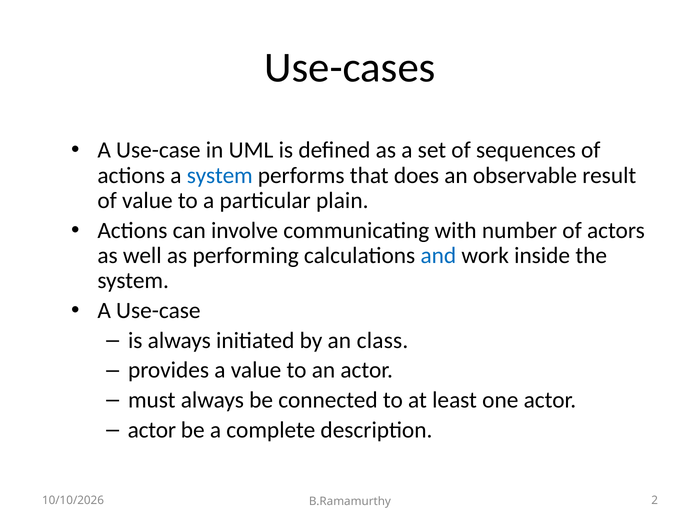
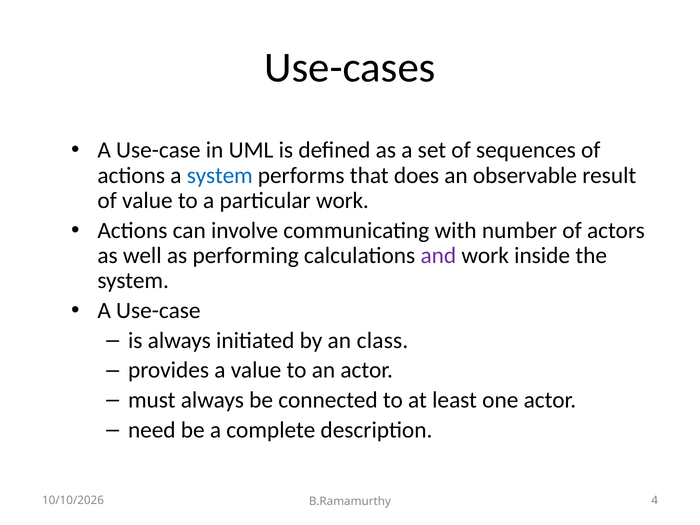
particular plain: plain -> work
and colour: blue -> purple
actor at (152, 430): actor -> need
2: 2 -> 4
